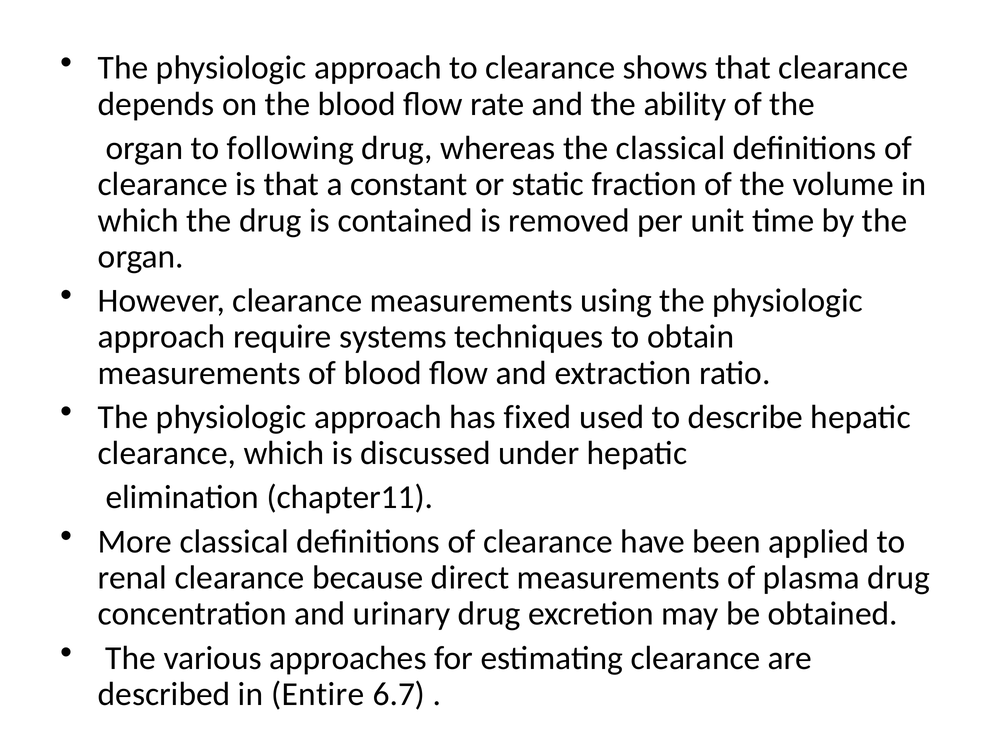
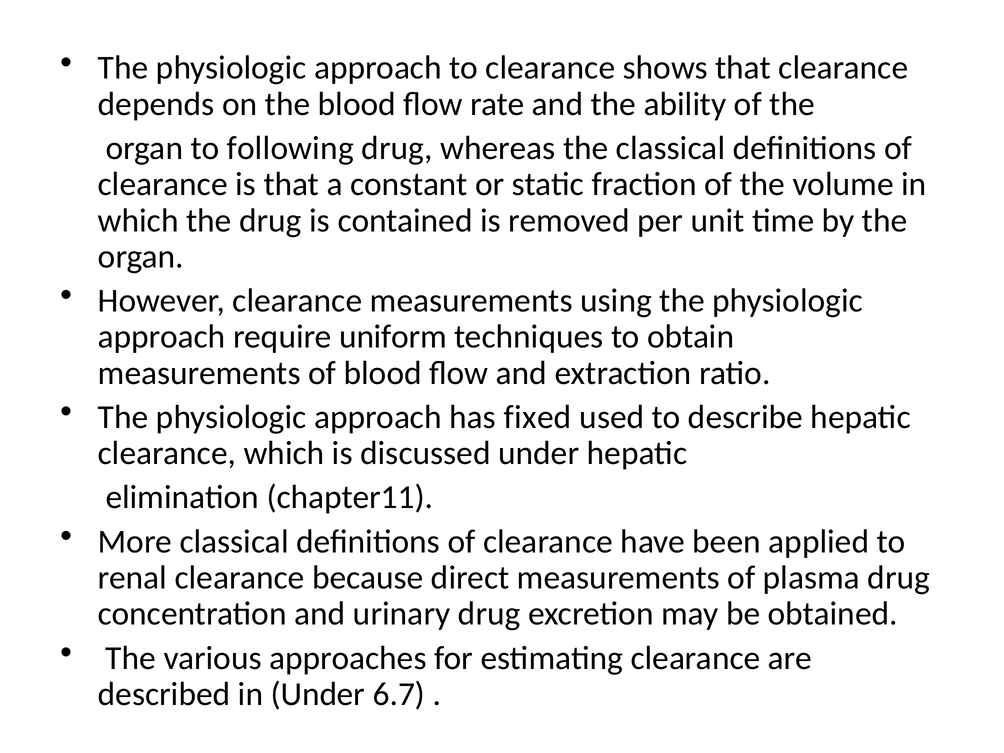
systems: systems -> uniform
in Entire: Entire -> Under
